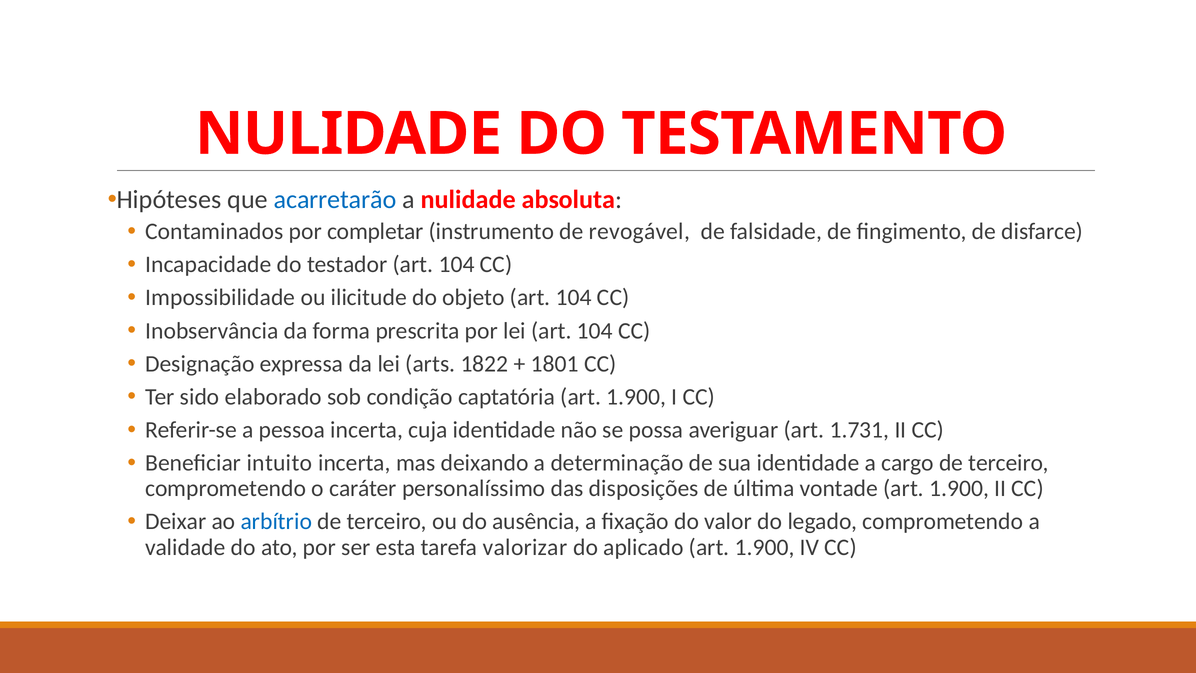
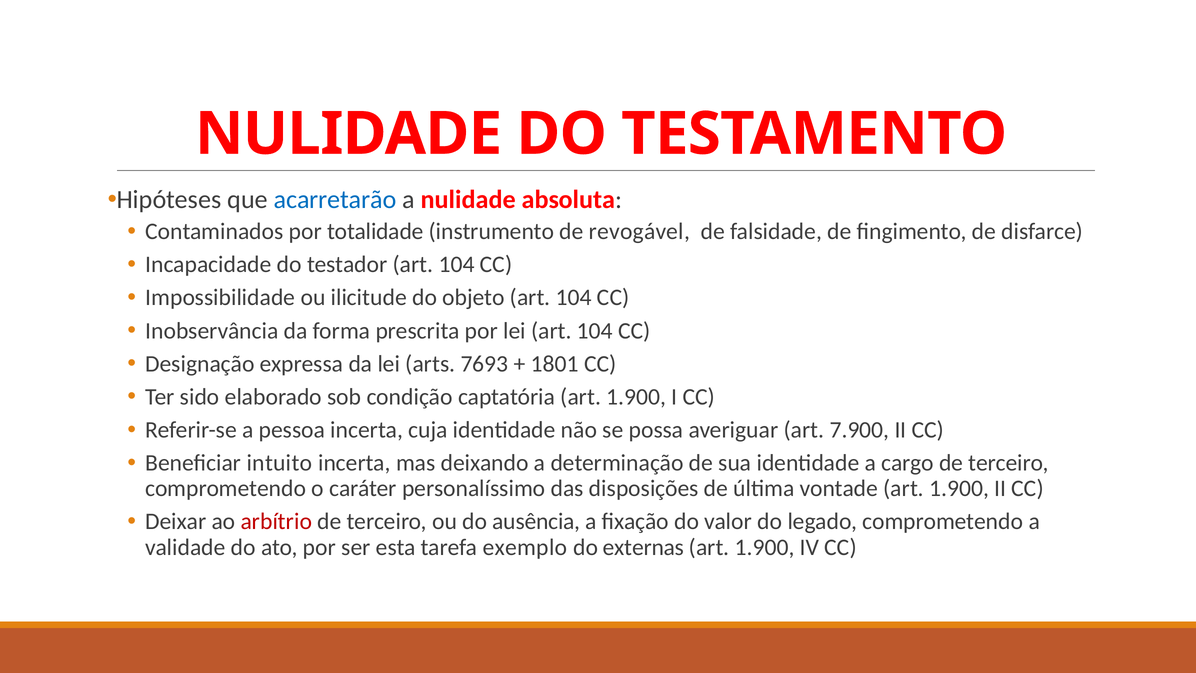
completar: completar -> totalidade
1822: 1822 -> 7693
1.731: 1.731 -> 7.900
arbítrio colour: blue -> red
valorizar: valorizar -> exemplo
aplicado: aplicado -> externas
